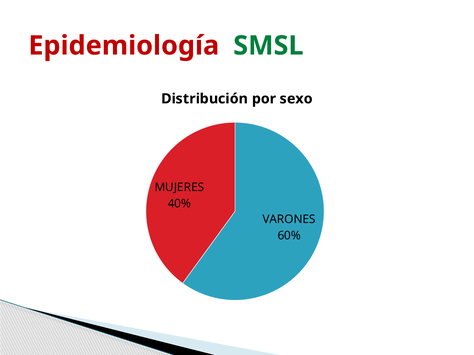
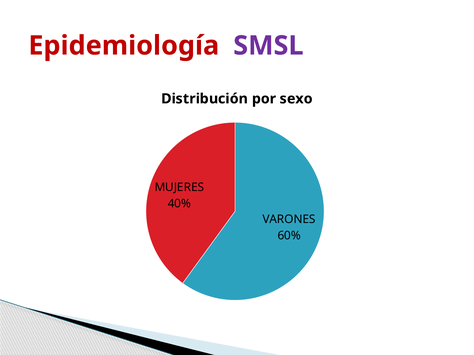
SMSL colour: green -> purple
